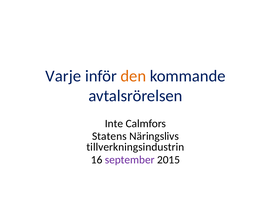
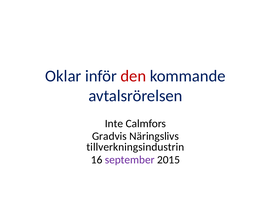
Varje: Varje -> Oklar
den colour: orange -> red
Statens: Statens -> Gradvis
